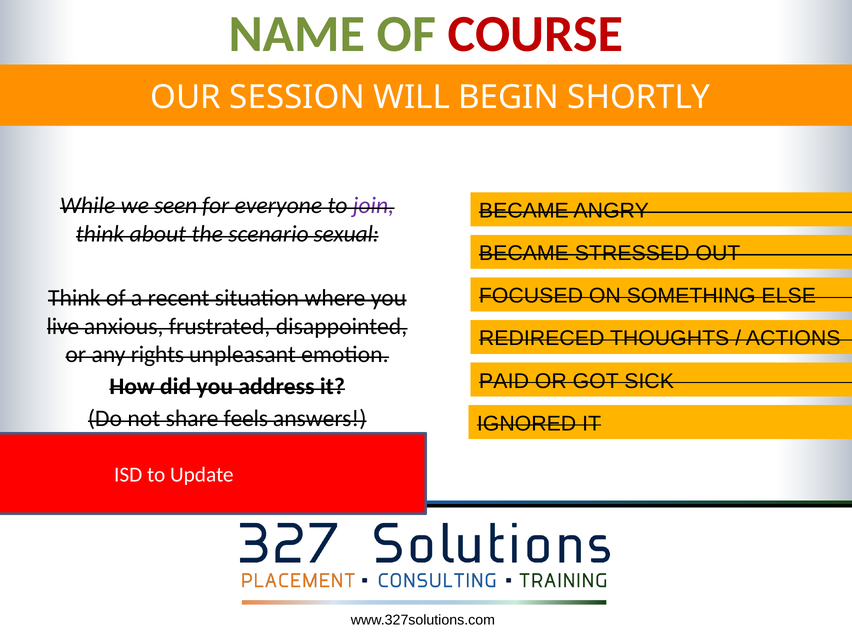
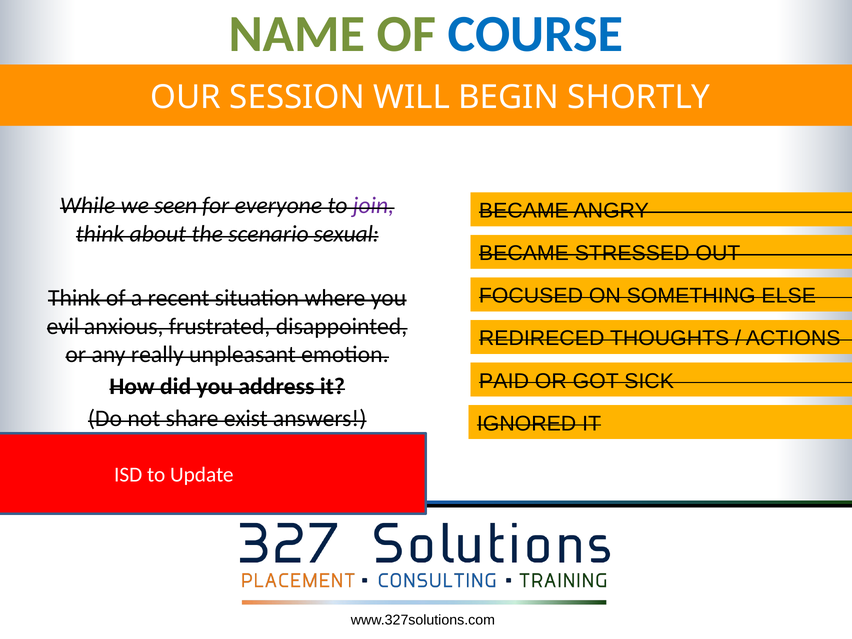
COURSE colour: red -> blue
live: live -> evil
rights: rights -> really
feels: feels -> exist
